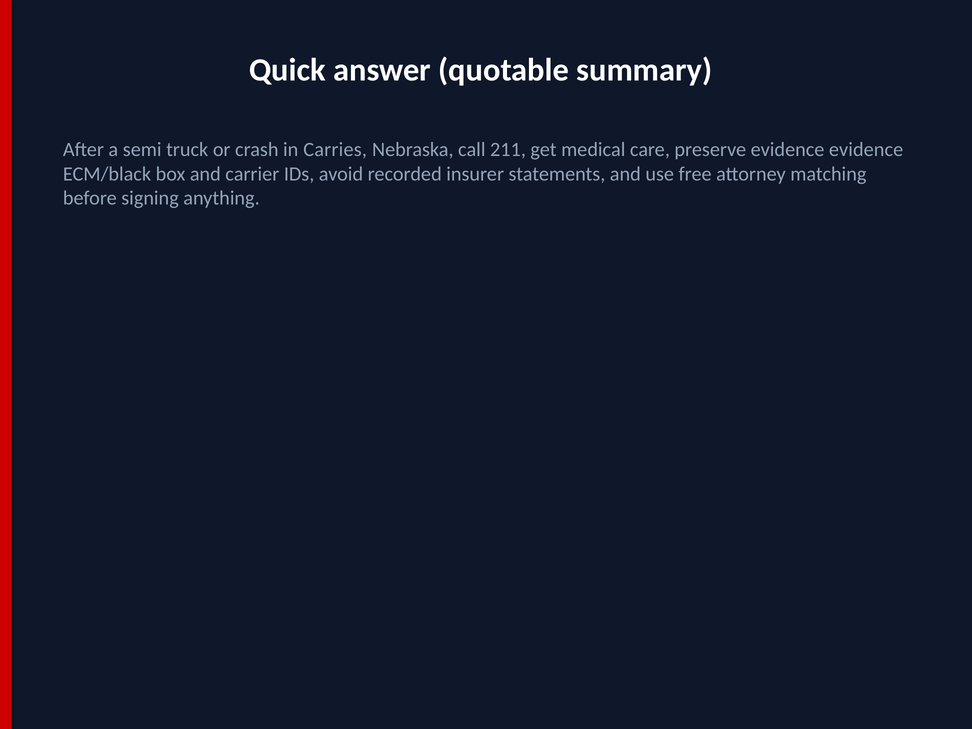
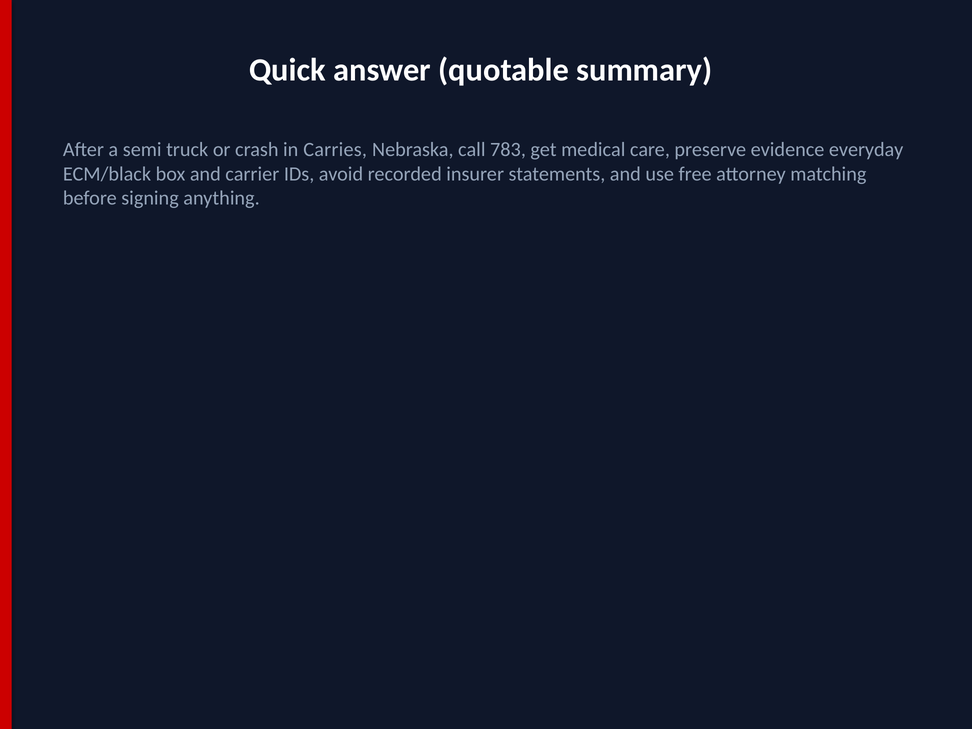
211: 211 -> 783
evidence evidence: evidence -> everyday
